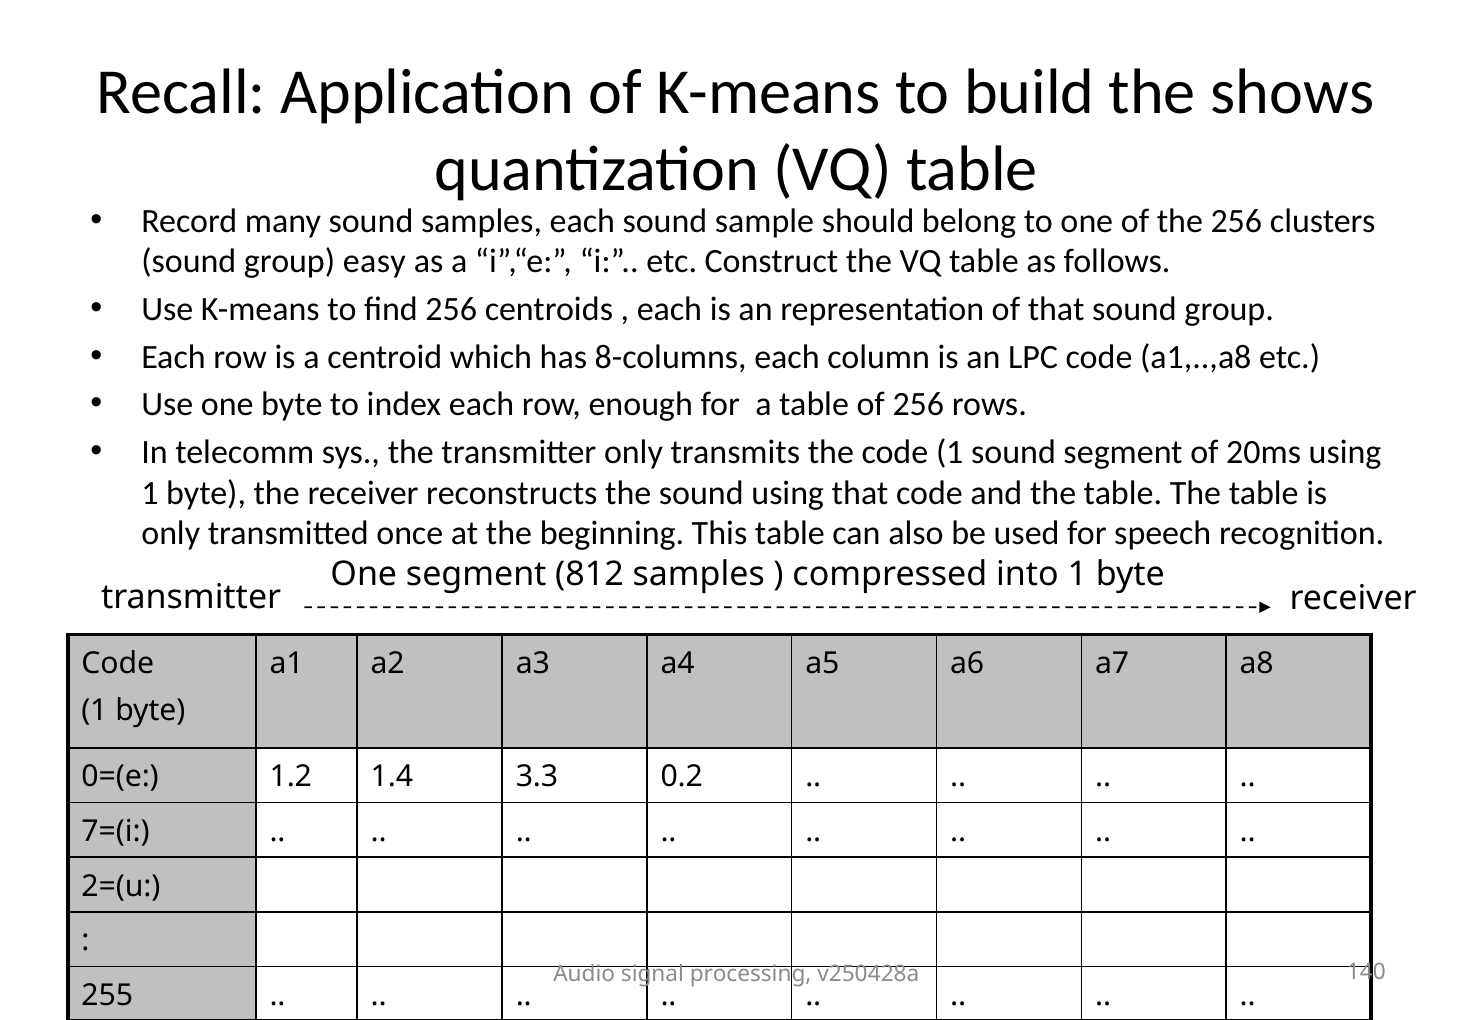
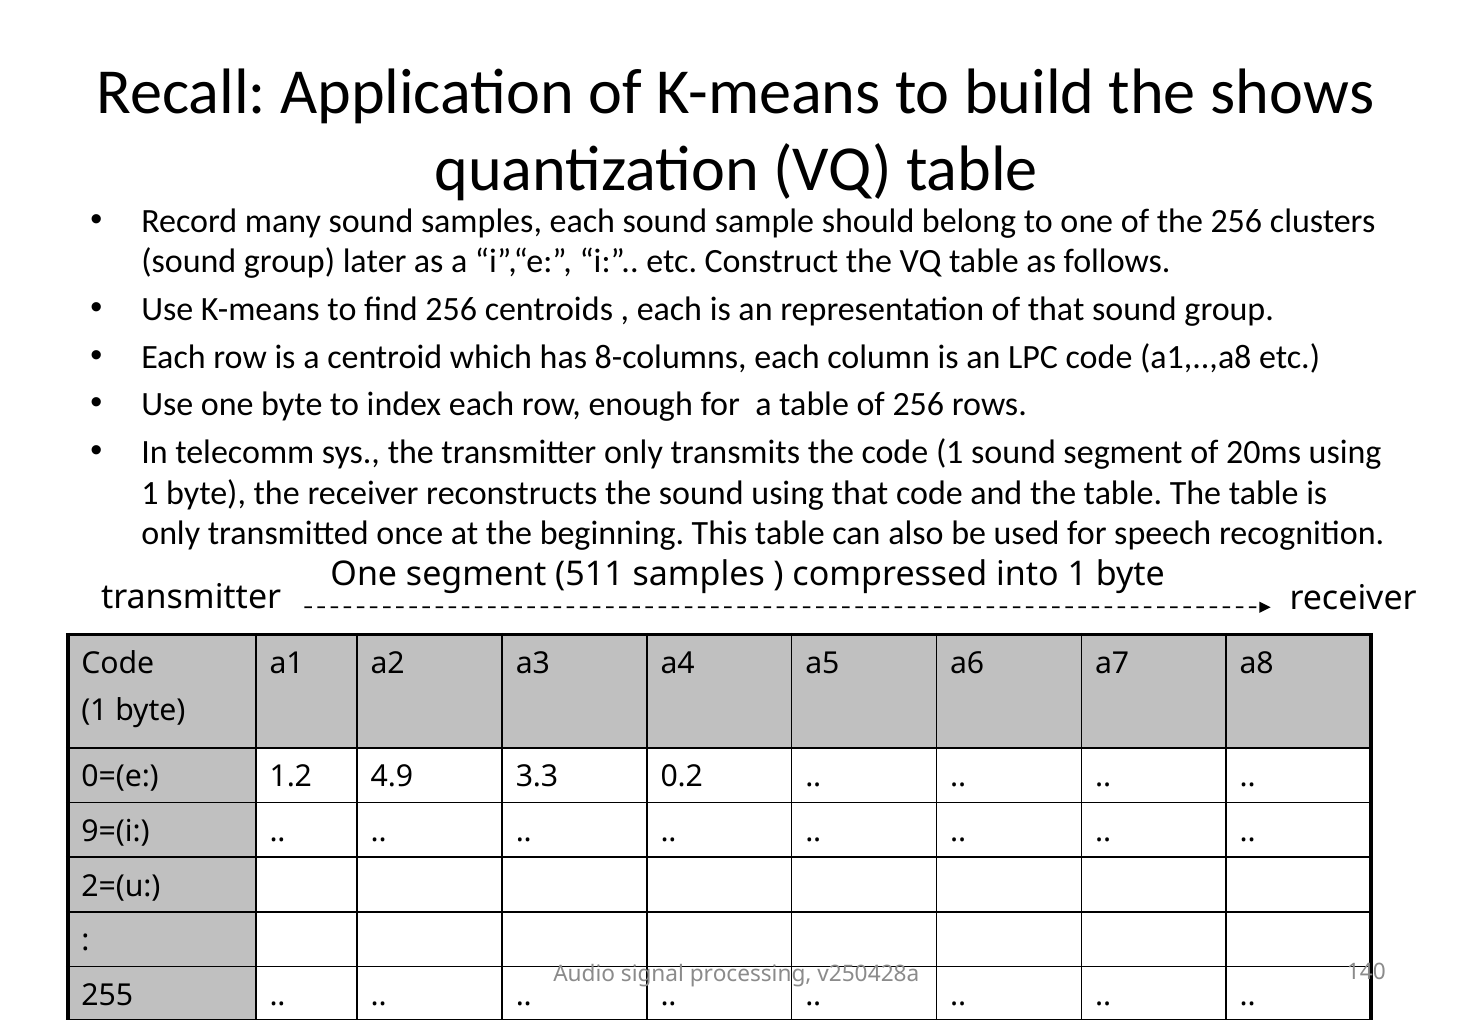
easy: easy -> later
812: 812 -> 511
1.4: 1.4 -> 4.9
7=(i: 7=(i -> 9=(i
